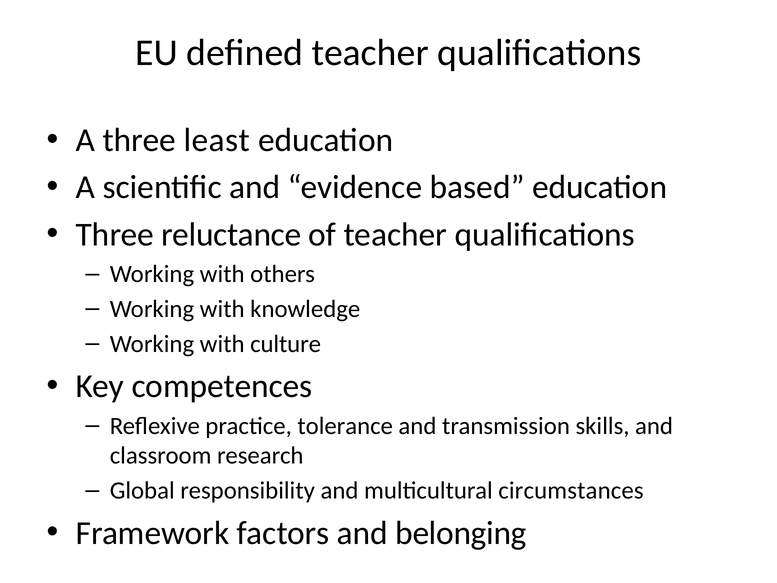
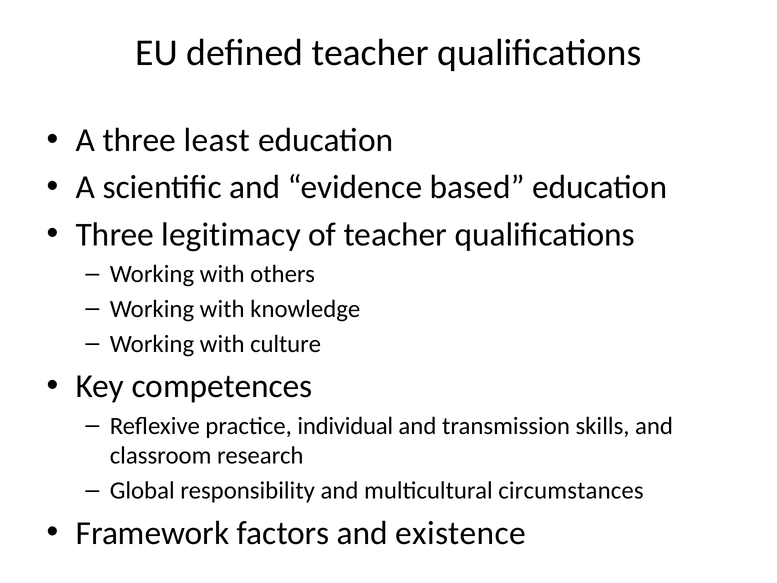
reluctance: reluctance -> legitimacy
tolerance: tolerance -> individual
belonging: belonging -> existence
